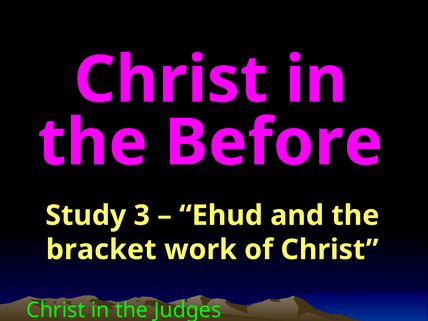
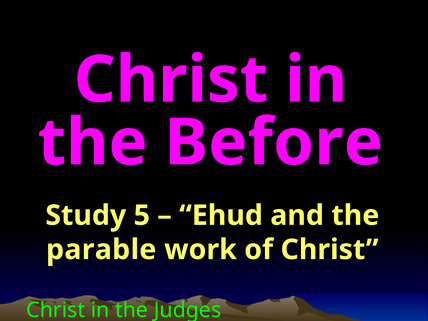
3: 3 -> 5
bracket: bracket -> parable
